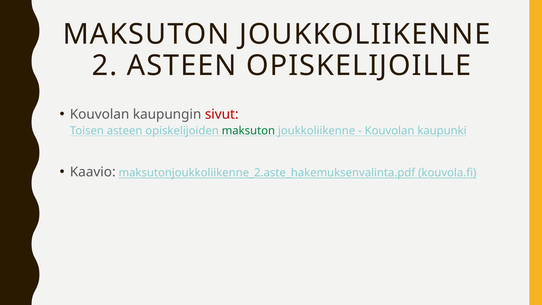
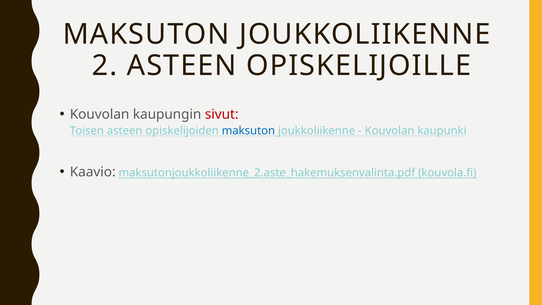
maksuton at (248, 131) colour: green -> blue
